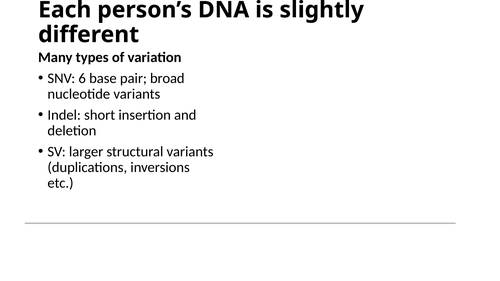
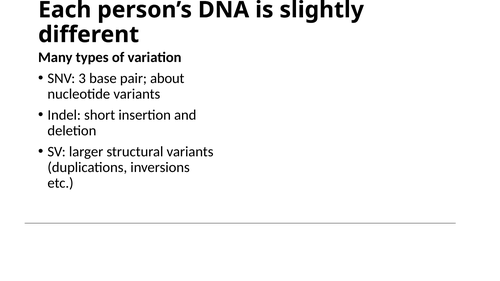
6: 6 -> 3
broad: broad -> about
